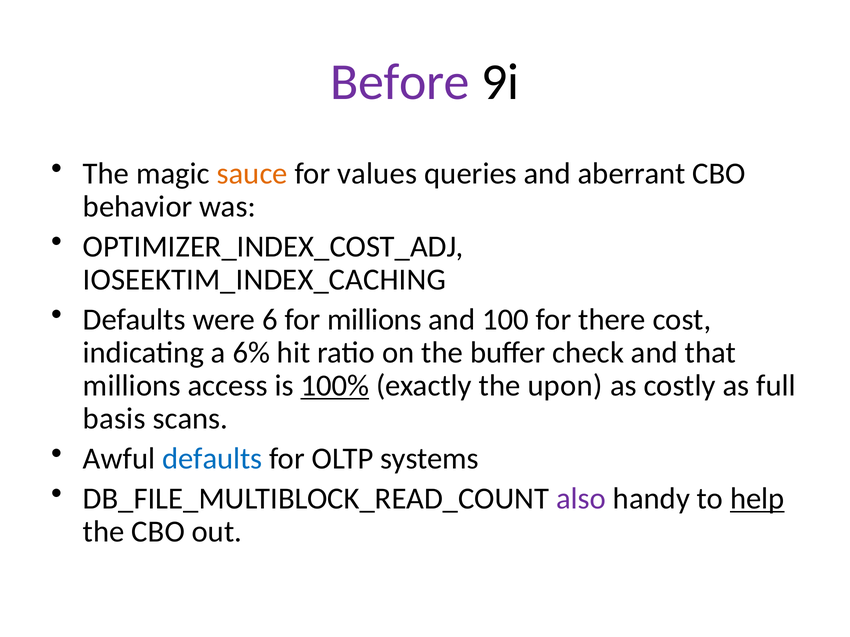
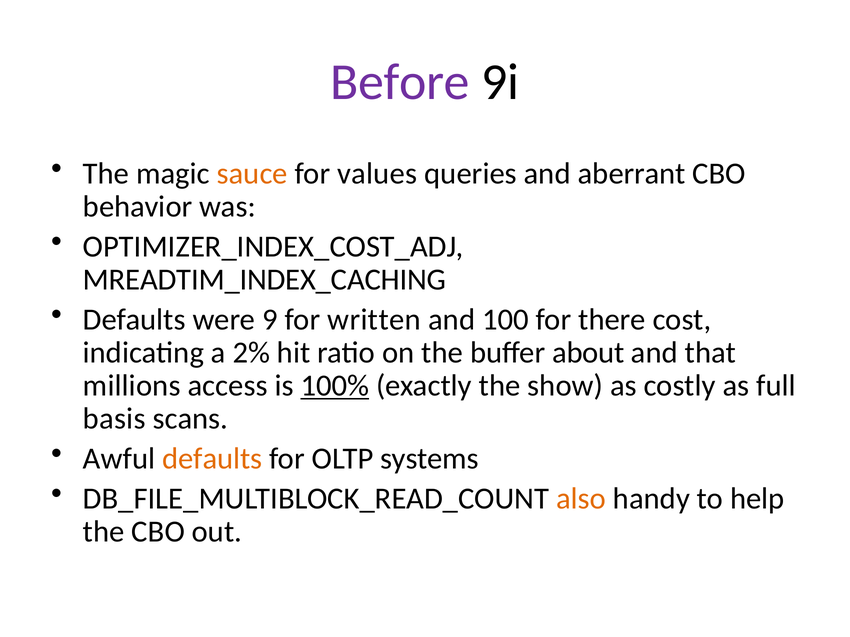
IOSEEKTIM_INDEX_CACHING: IOSEEKTIM_INDEX_CACHING -> MREADTIM_INDEX_CACHING
6: 6 -> 9
for millions: millions -> written
6%: 6% -> 2%
check: check -> about
upon: upon -> show
defaults at (212, 459) colour: blue -> orange
also colour: purple -> orange
help underline: present -> none
